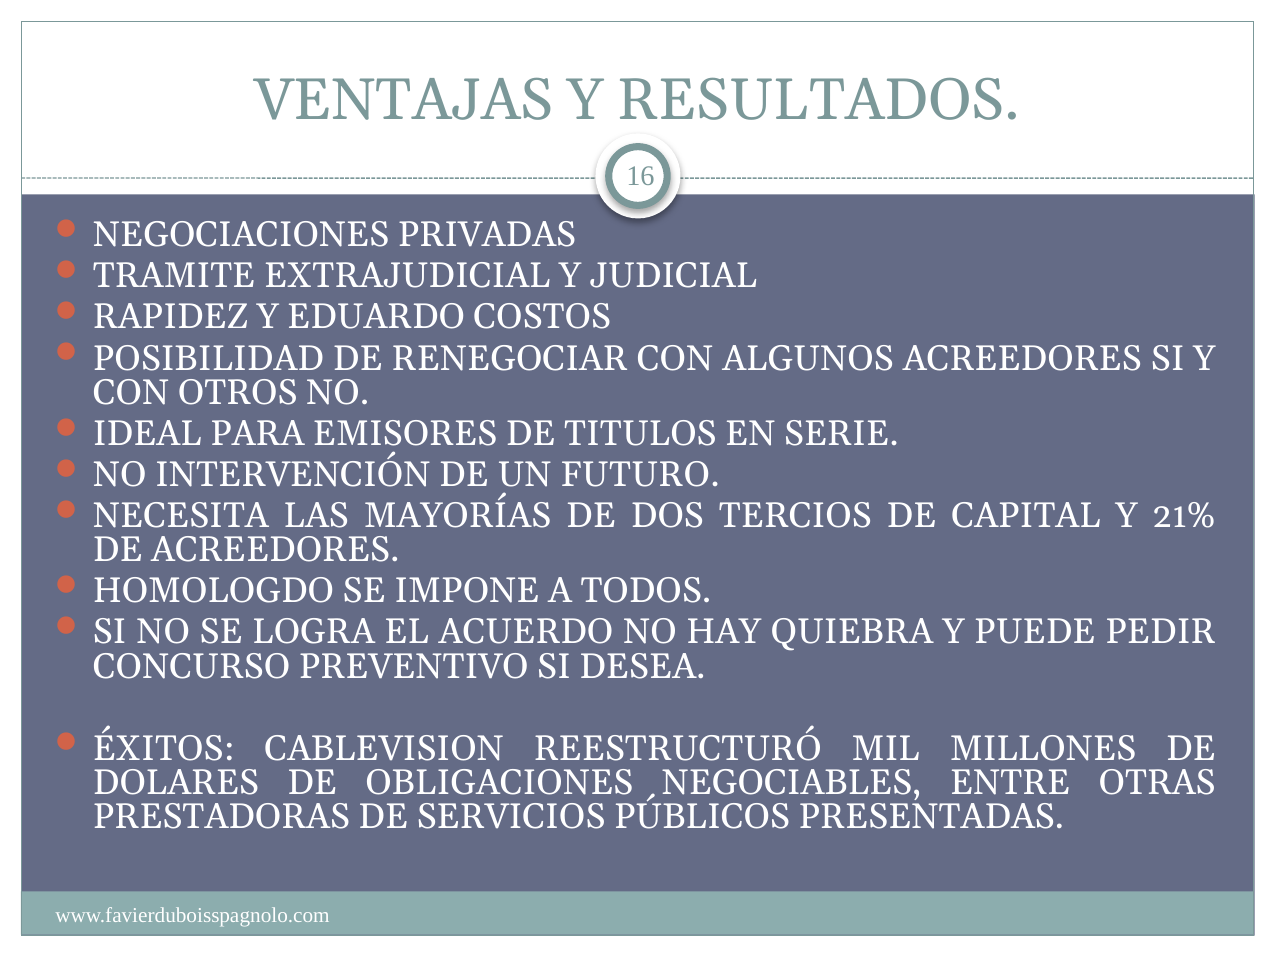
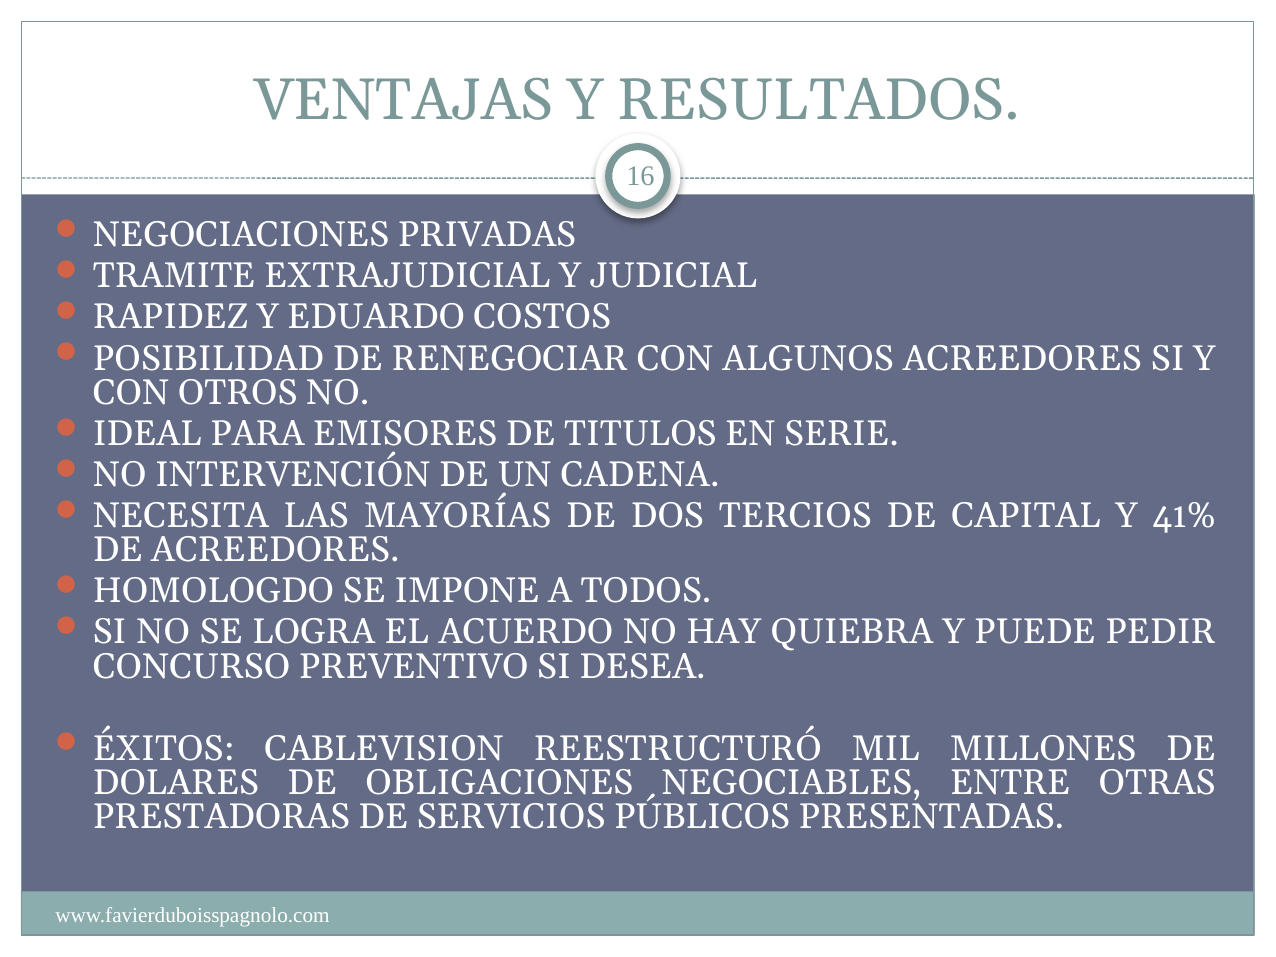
FUTURO: FUTURO -> CADENA
21%: 21% -> 41%
